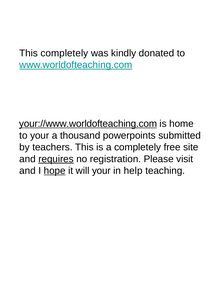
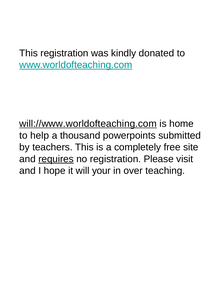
This completely: completely -> registration
your://www.worldofteaching.com: your://www.worldofteaching.com -> will://www.worldofteaching.com
to your: your -> help
hope underline: present -> none
help: help -> over
